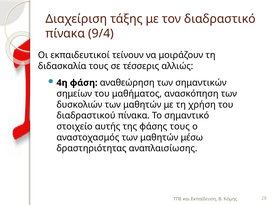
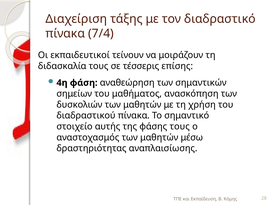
9/4: 9/4 -> 7/4
αλλιώς: αλλιώς -> επίσης
